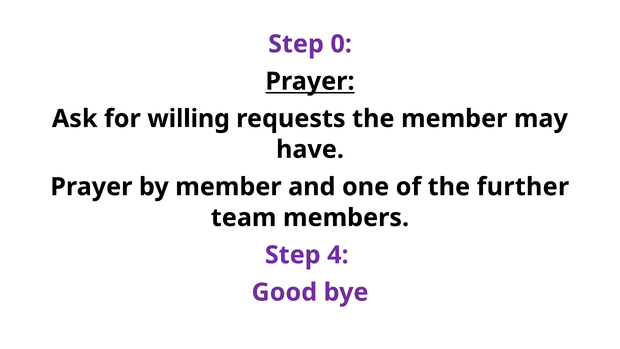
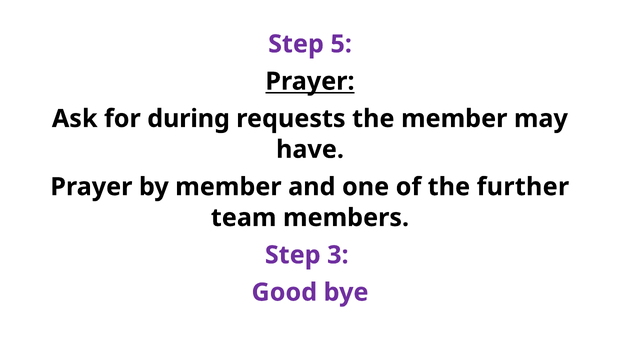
0: 0 -> 5
willing: willing -> during
4: 4 -> 3
